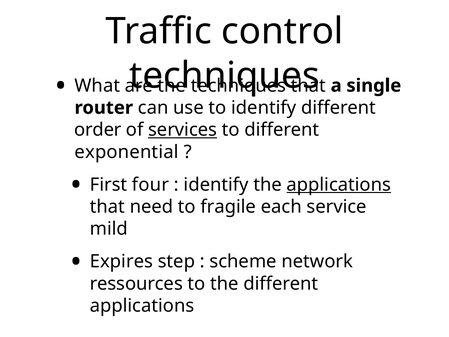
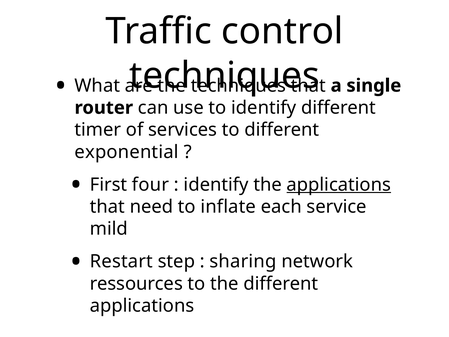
order: order -> timer
services underline: present -> none
fragile: fragile -> inflate
Expires: Expires -> Restart
scheme: scheme -> sharing
